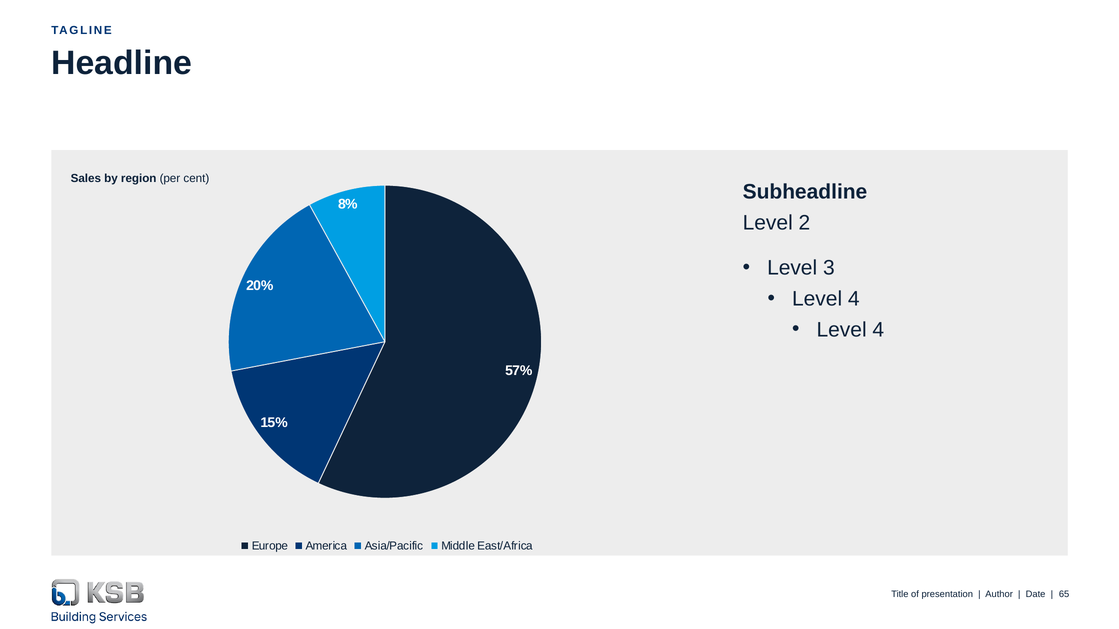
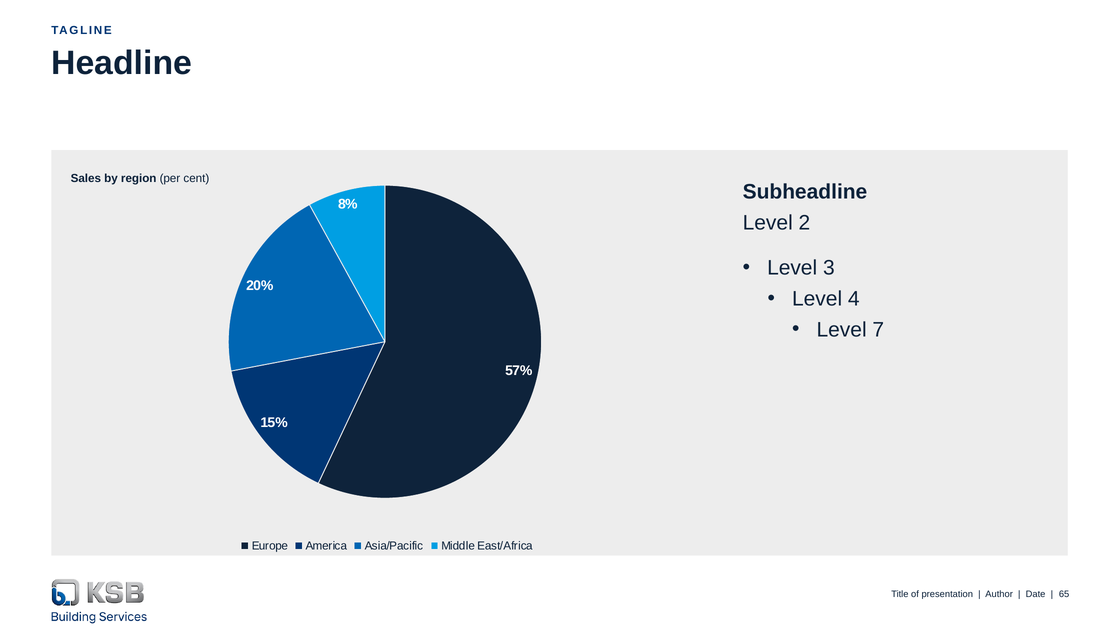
4 at (878, 330): 4 -> 7
